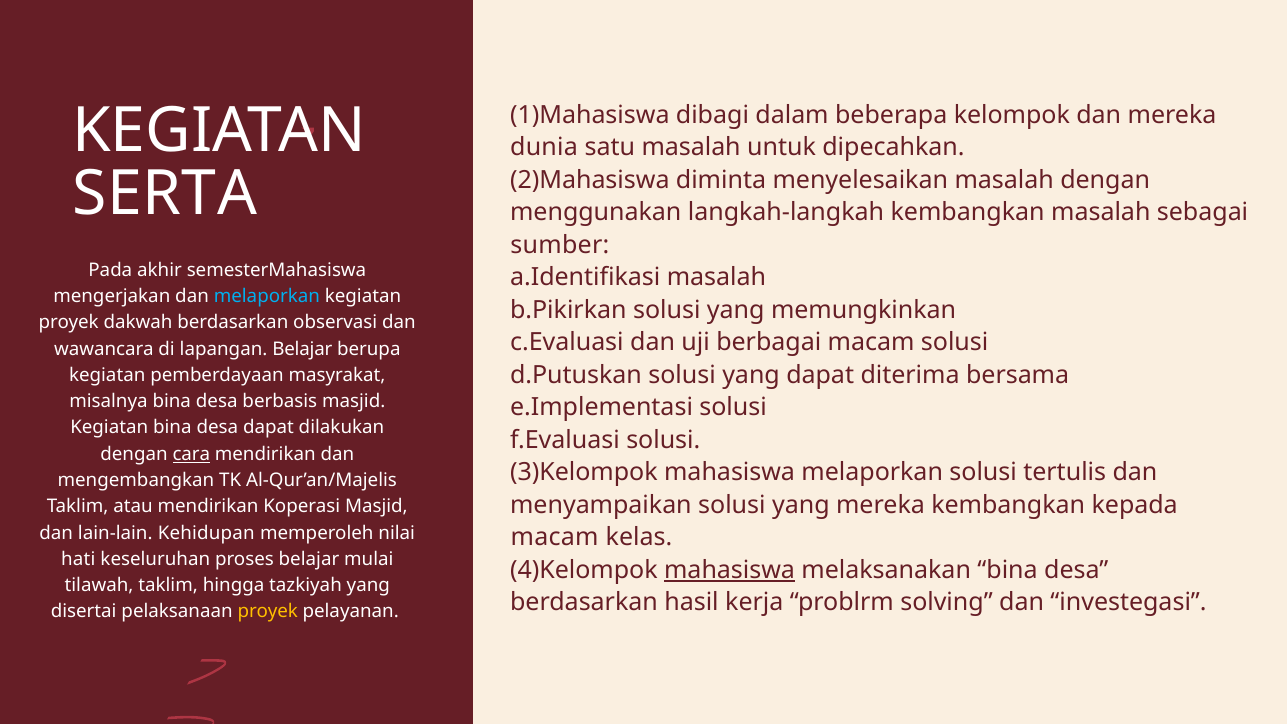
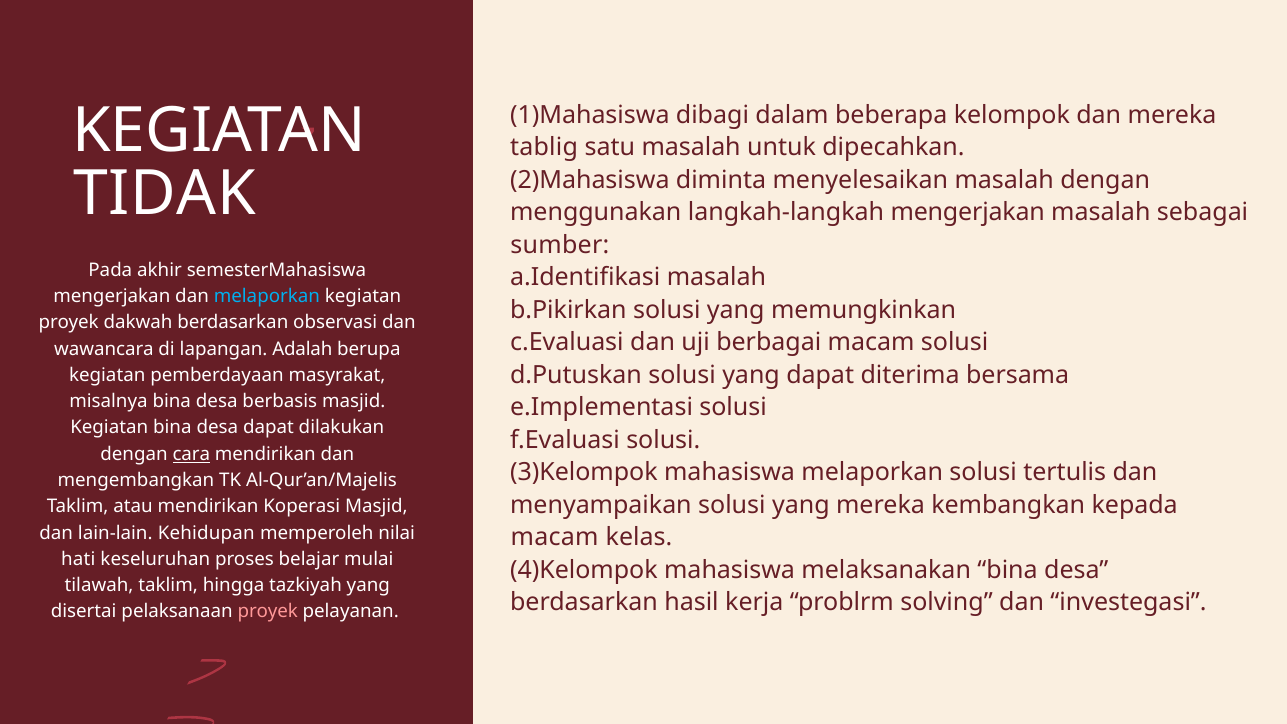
dunia: dunia -> tablig
SERTA: SERTA -> TIDAK
langkah-langkah kembangkan: kembangkan -> mengerjakan
lapangan Belajar: Belajar -> Adalah
mahasiswa at (730, 570) underline: present -> none
proyek at (268, 612) colour: yellow -> pink
